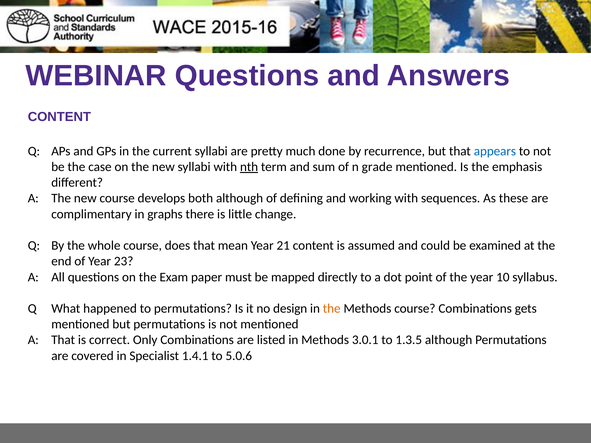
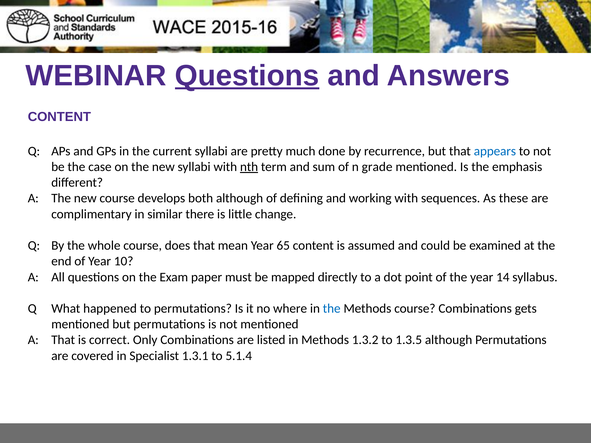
Questions at (247, 76) underline: none -> present
graphs: graphs -> similar
21: 21 -> 65
23: 23 -> 10
10: 10 -> 14
design: design -> where
the at (332, 309) colour: orange -> blue
3.0.1: 3.0.1 -> 1.3.2
1.4.1: 1.4.1 -> 1.3.1
5.0.6: 5.0.6 -> 5.1.4
